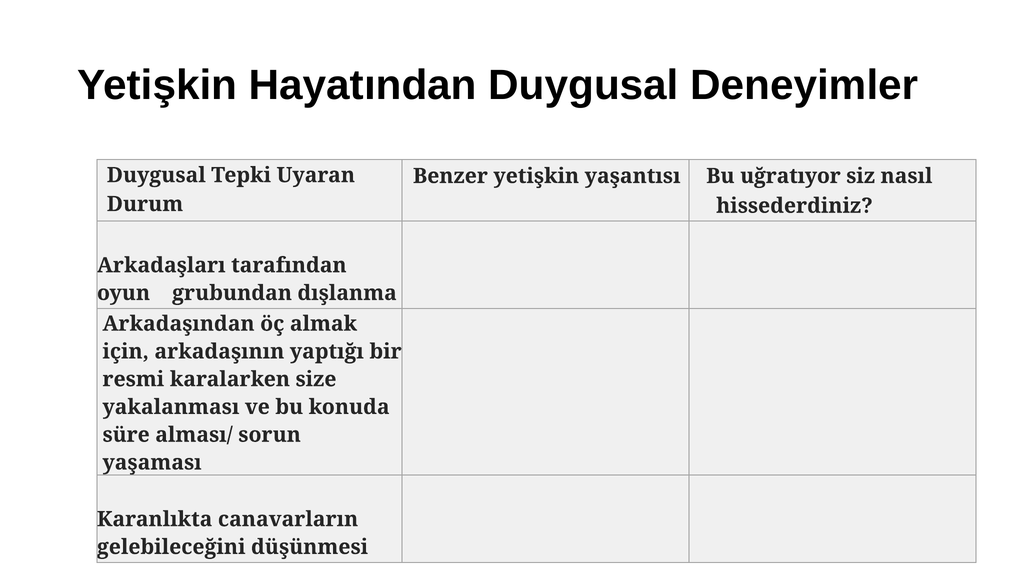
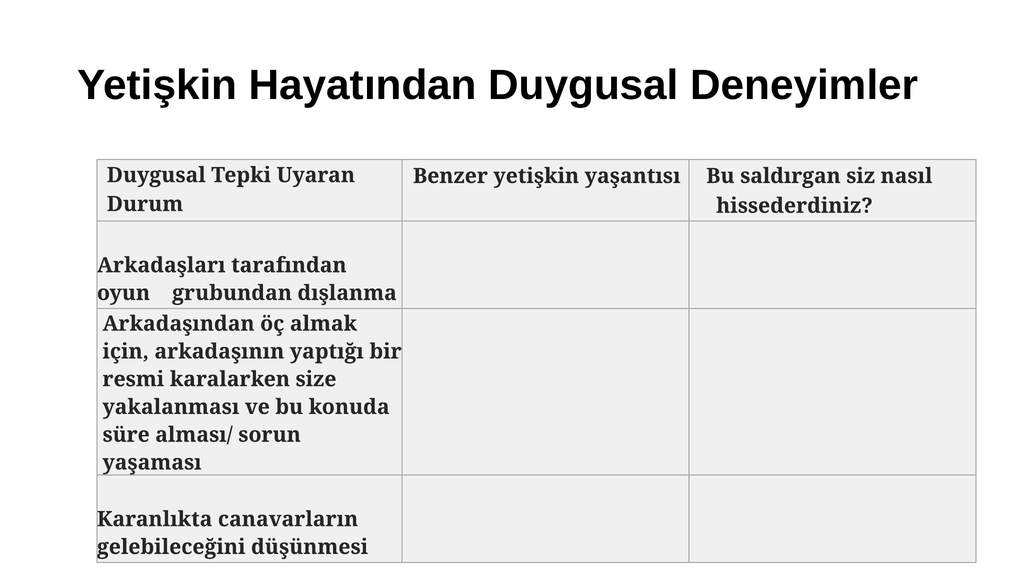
uğratıyor: uğratıyor -> saldırgan
